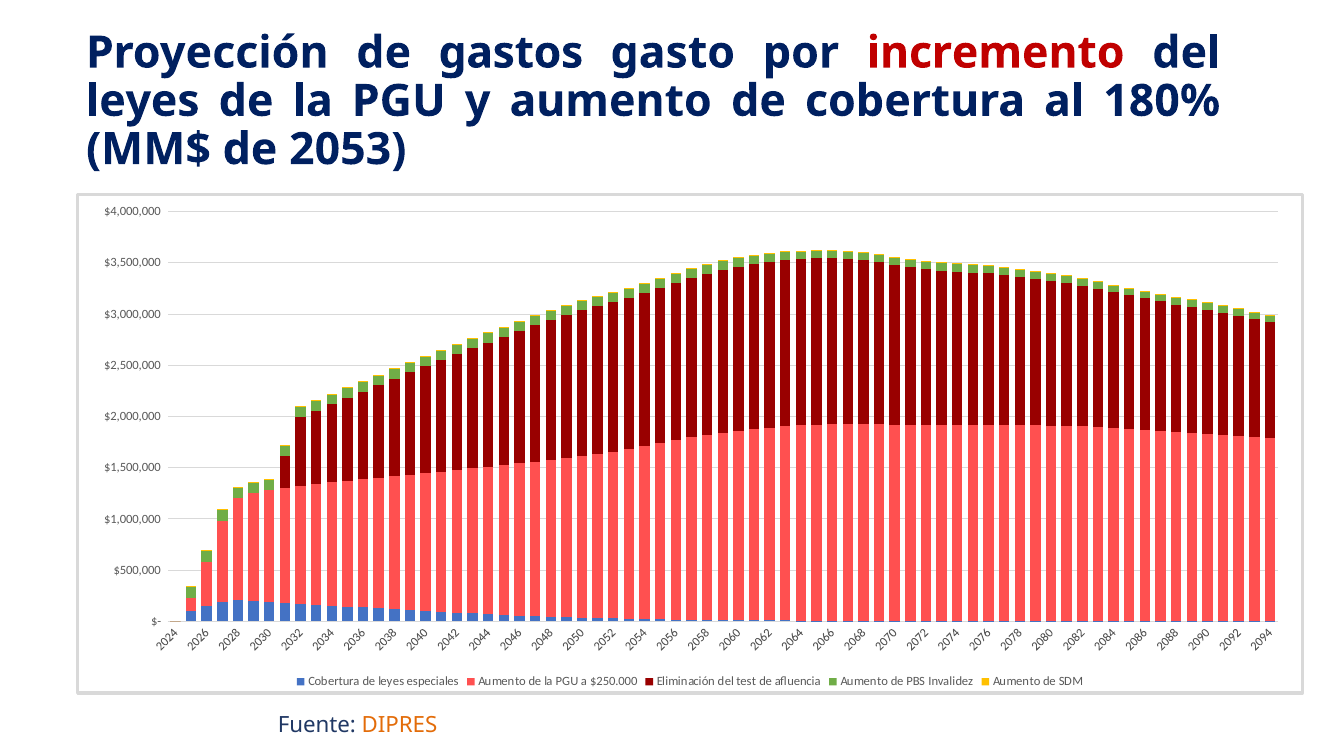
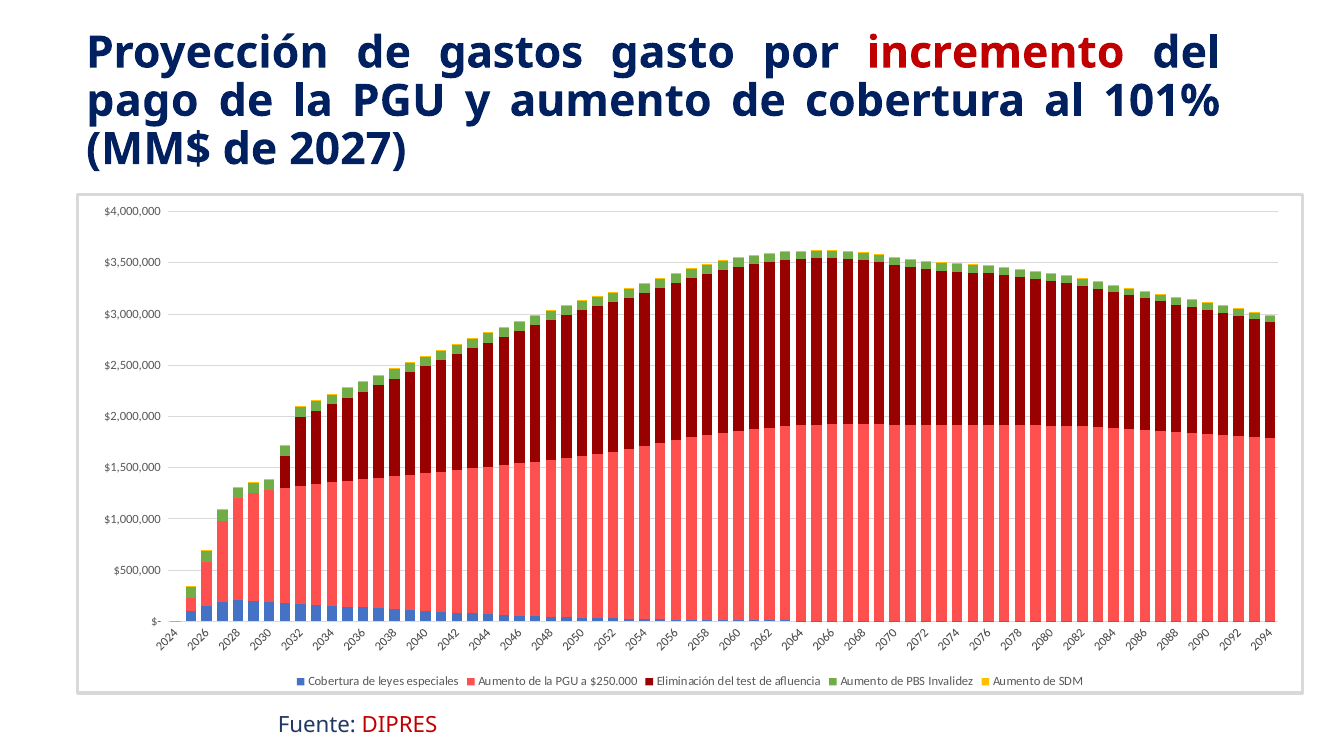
leyes at (143, 101): leyes -> pago
180%: 180% -> 101%
2053: 2053 -> 2027
DIPRES colour: orange -> red
